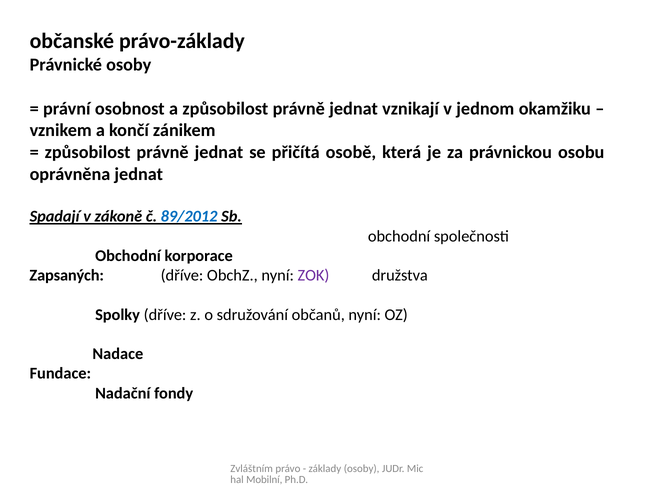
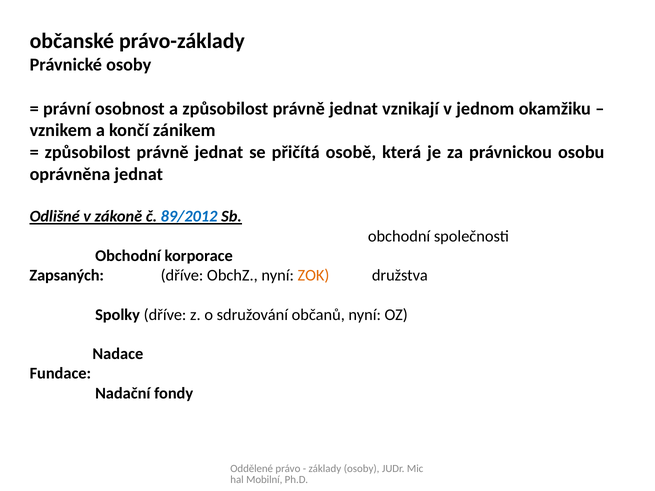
Spadají: Spadají -> Odlišné
ZOK colour: purple -> orange
Zvláštním: Zvláštním -> Oddělené
